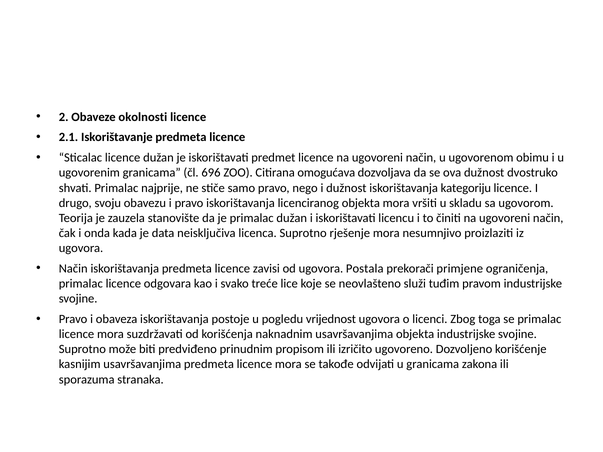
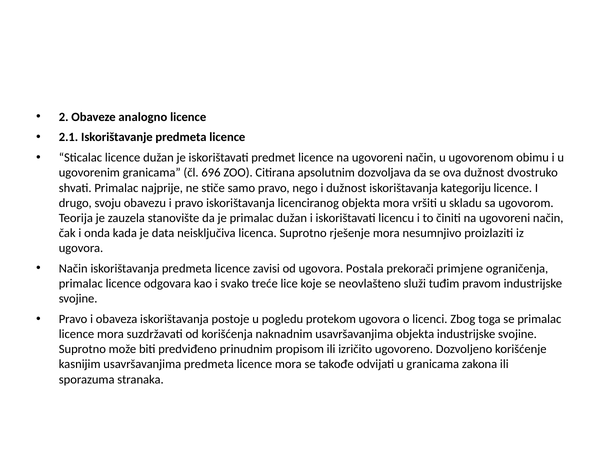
okolnosti: okolnosti -> analogno
omogućava: omogućava -> apsolutnim
vrijednost: vrijednost -> protekom
